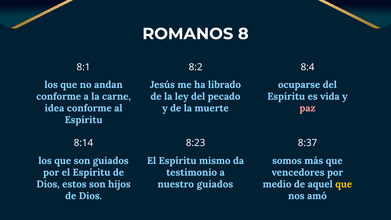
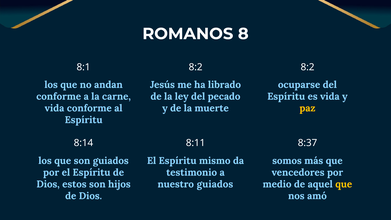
8:2 8:4: 8:4 -> 8:2
idea at (54, 108): idea -> vida
paz colour: pink -> yellow
8:23: 8:23 -> 8:11
